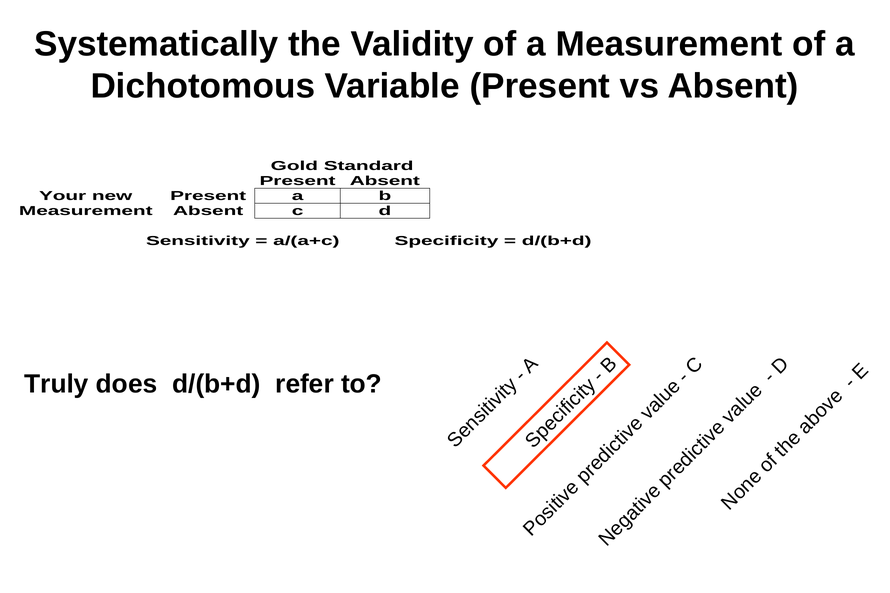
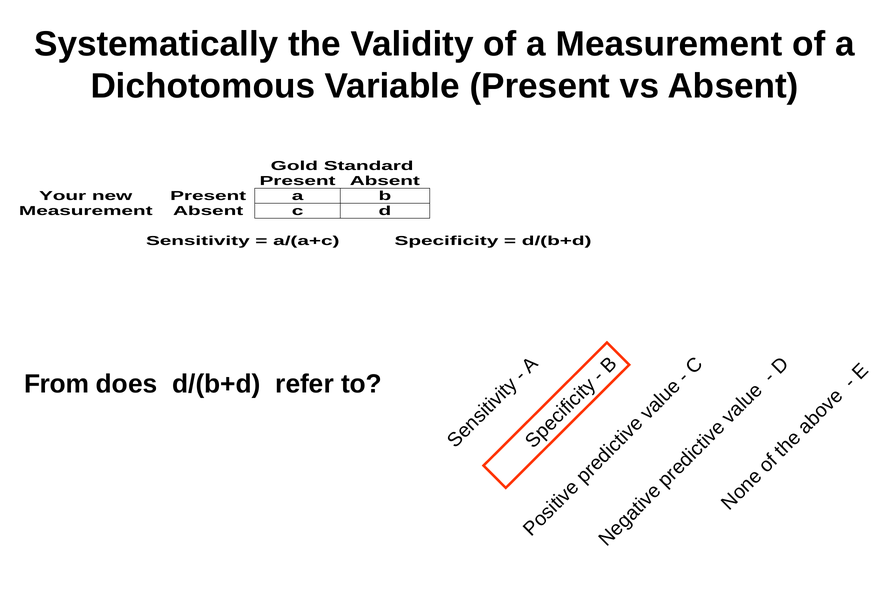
Truly: Truly -> From
